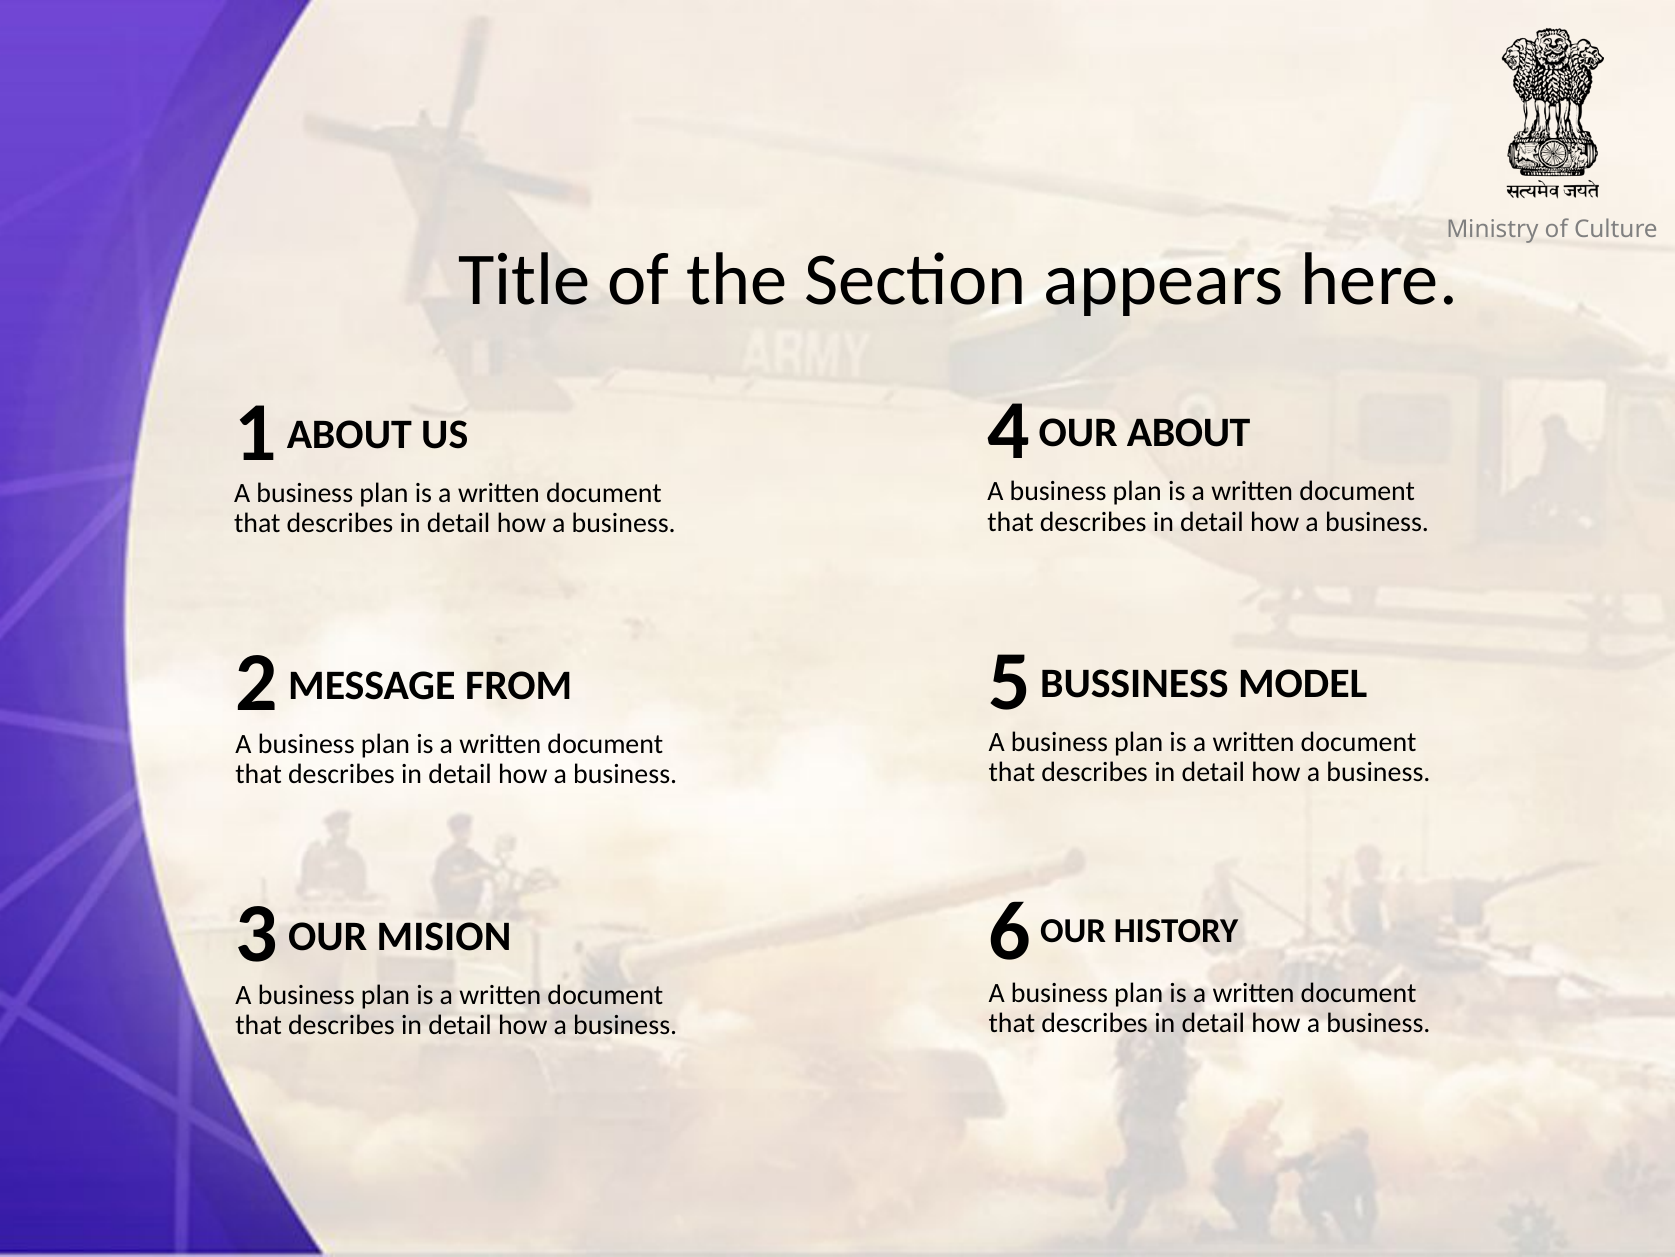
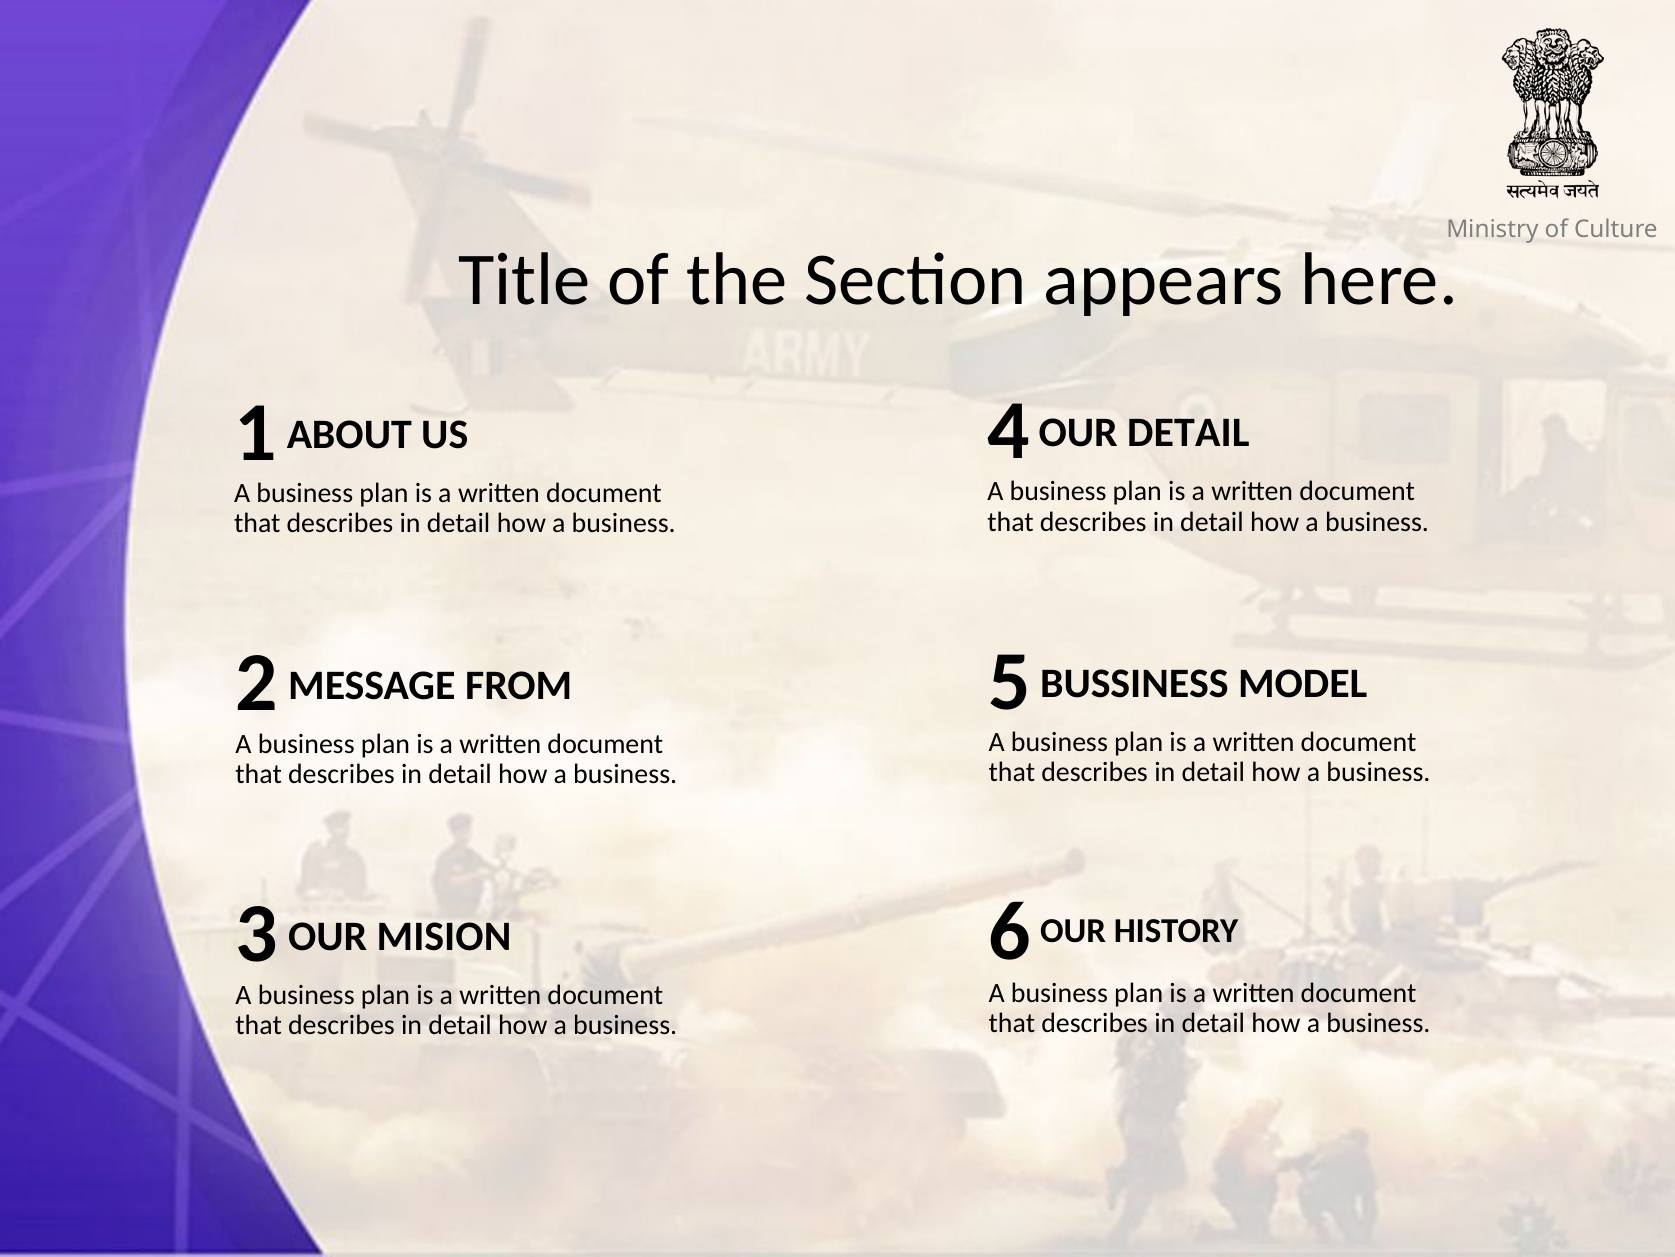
OUR ABOUT: ABOUT -> DETAIL
